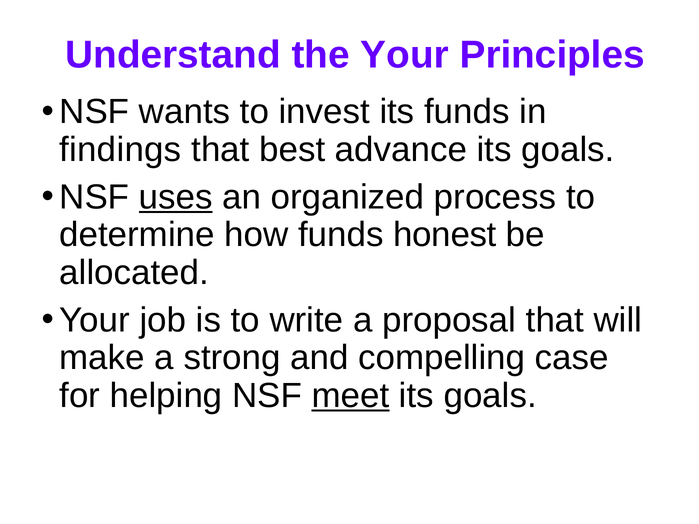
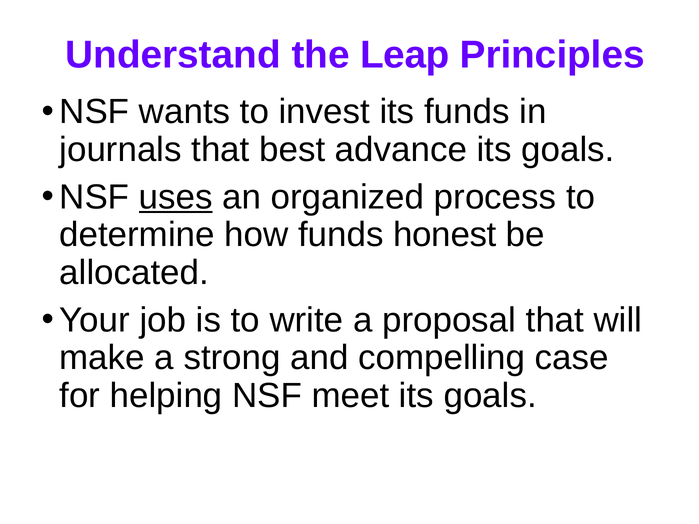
the Your: Your -> Leap
findings: findings -> journals
meet underline: present -> none
